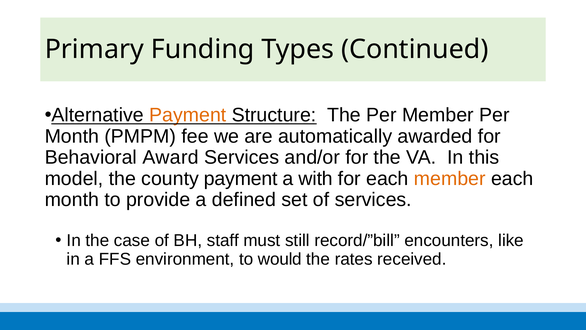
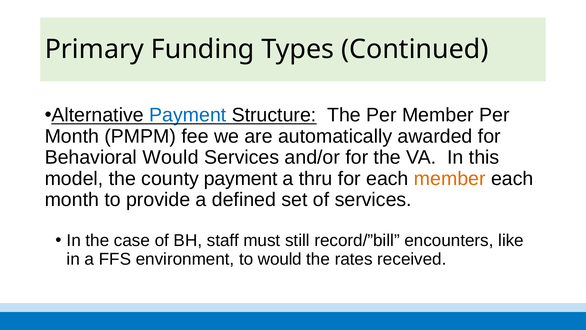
Payment at (188, 115) colour: orange -> blue
Behavioral Award: Award -> Would
with: with -> thru
